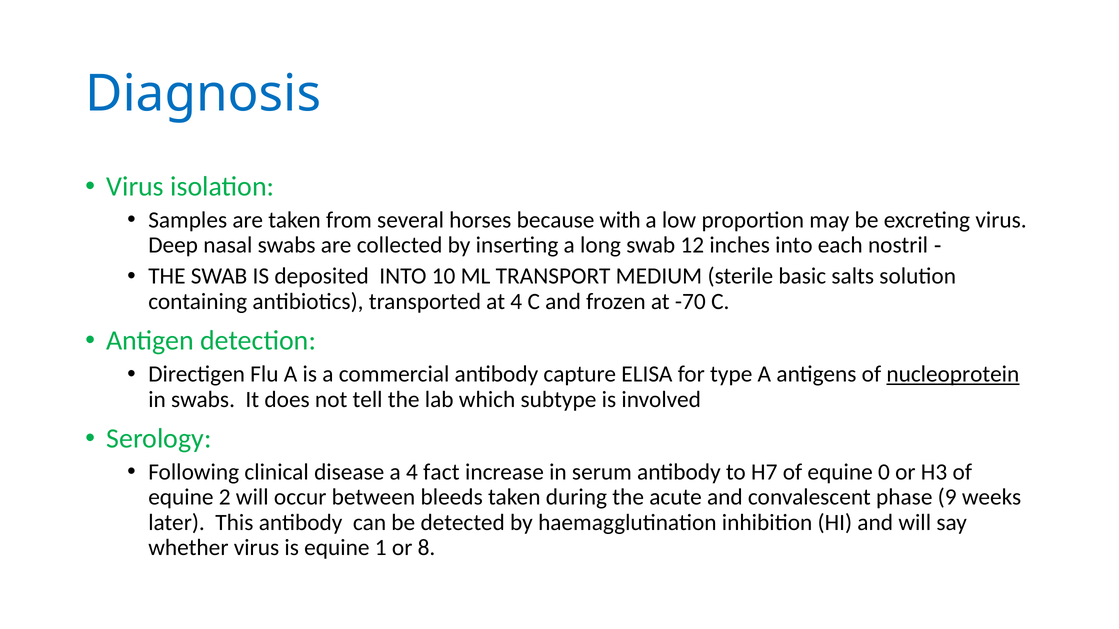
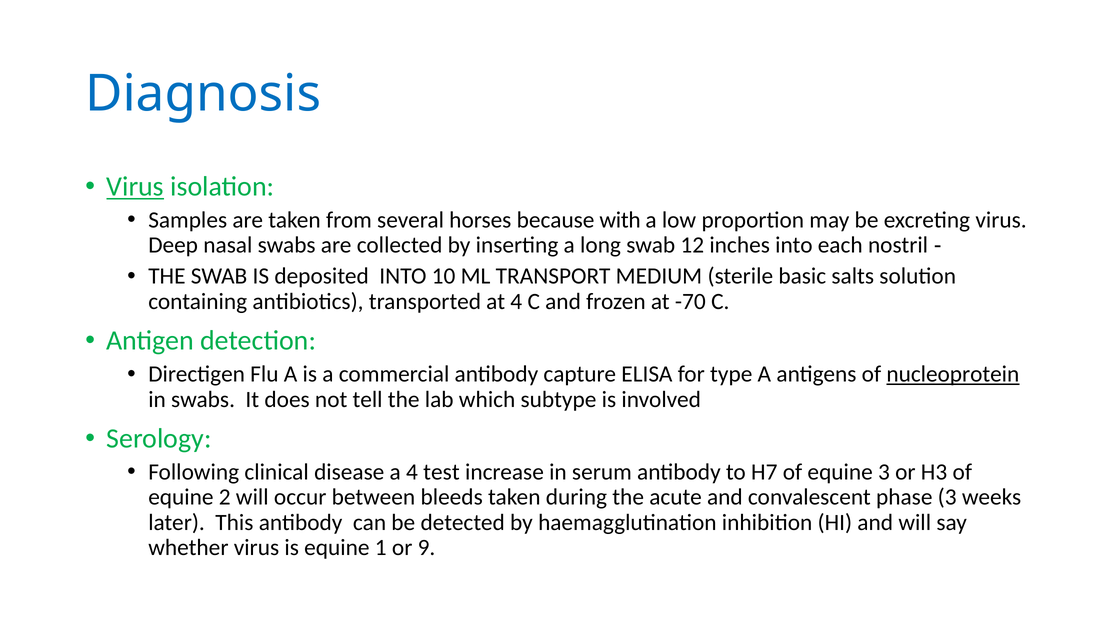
Virus at (135, 187) underline: none -> present
fact: fact -> test
equine 0: 0 -> 3
phase 9: 9 -> 3
8: 8 -> 9
